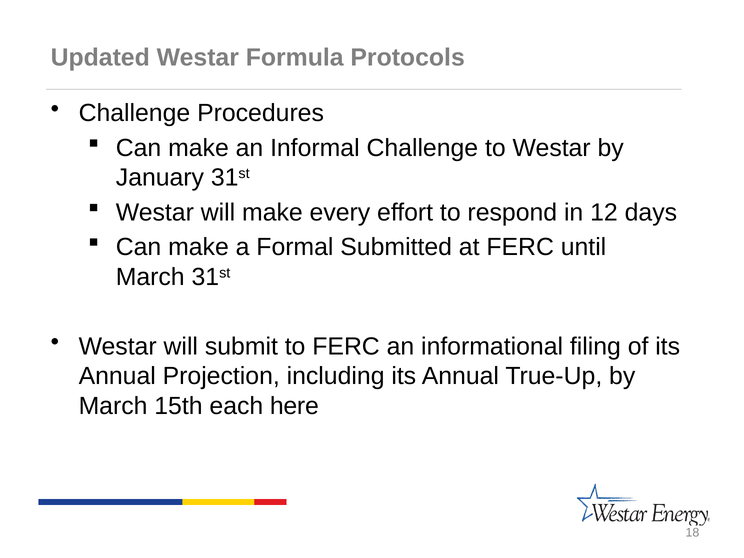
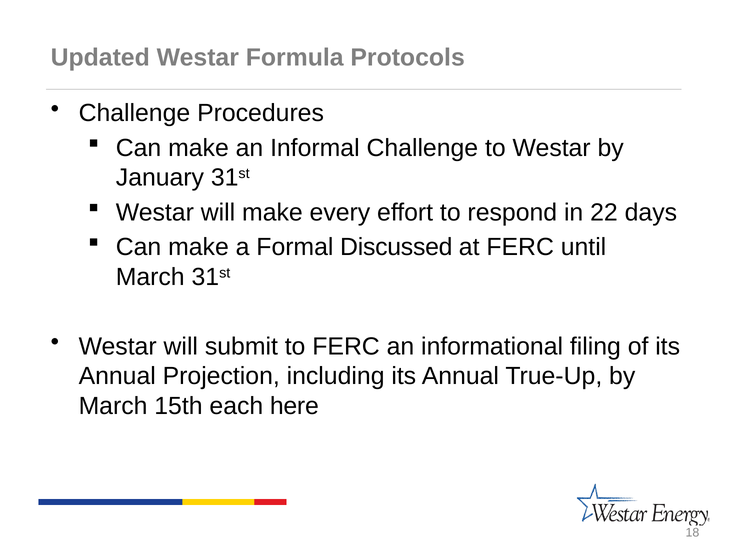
12: 12 -> 22
Submitted: Submitted -> Discussed
